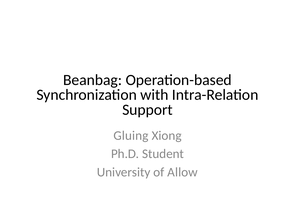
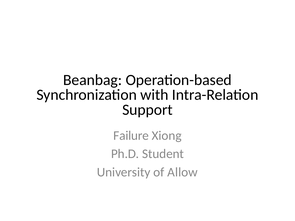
Gluing: Gluing -> Failure
